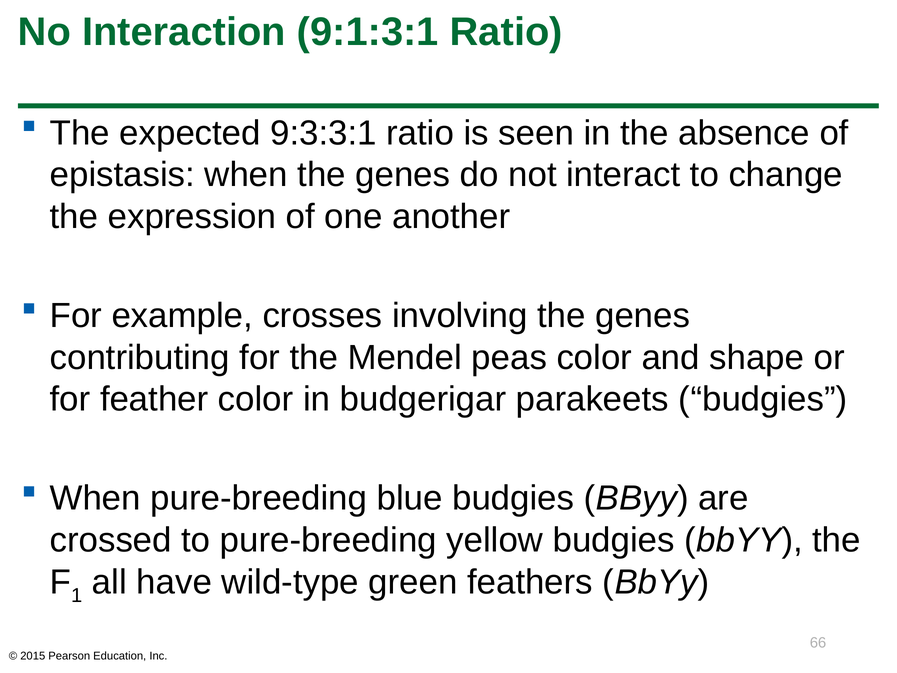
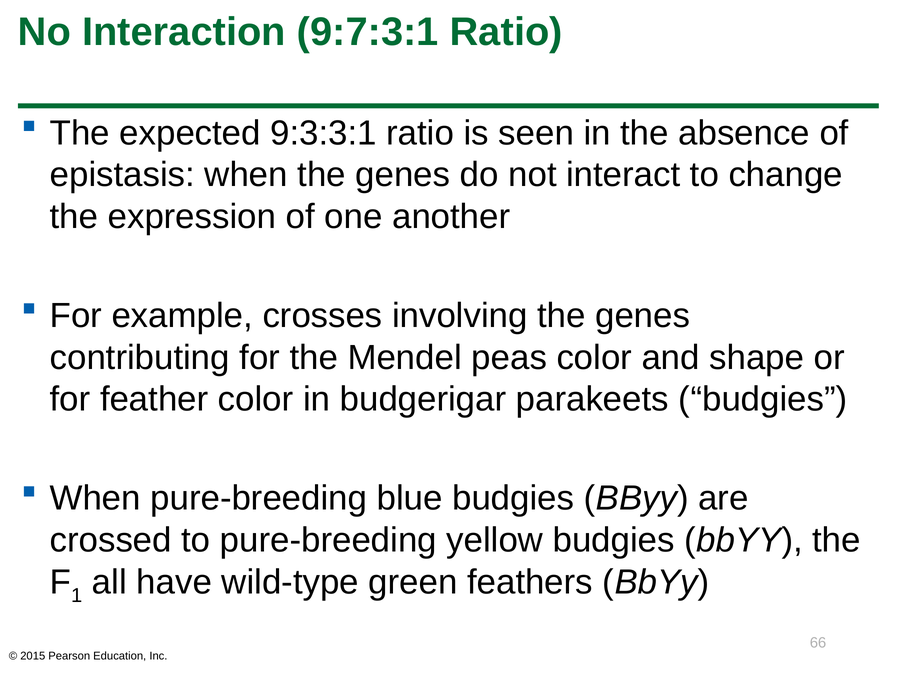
9:1:3:1: 9:1:3:1 -> 9:7:3:1
